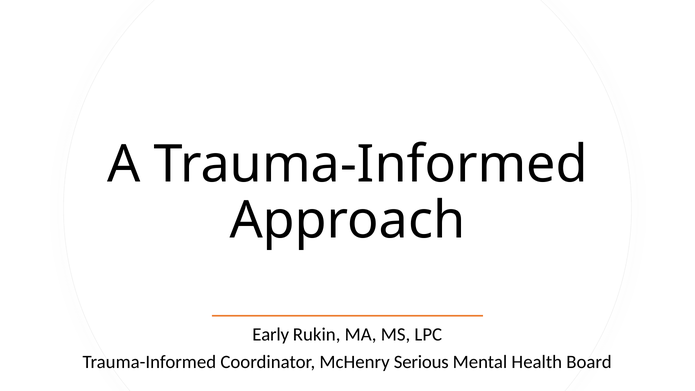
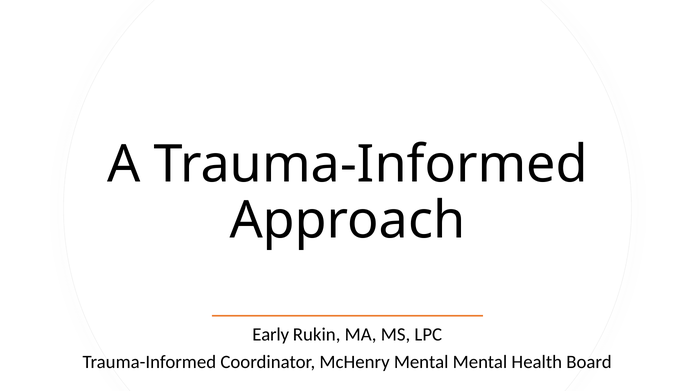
McHenry Serious: Serious -> Mental
